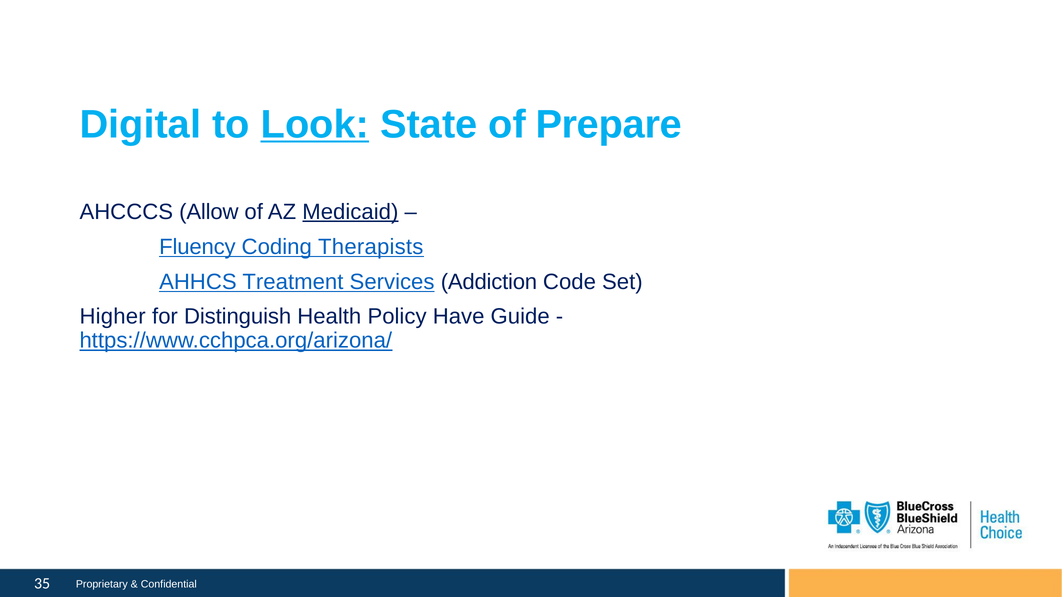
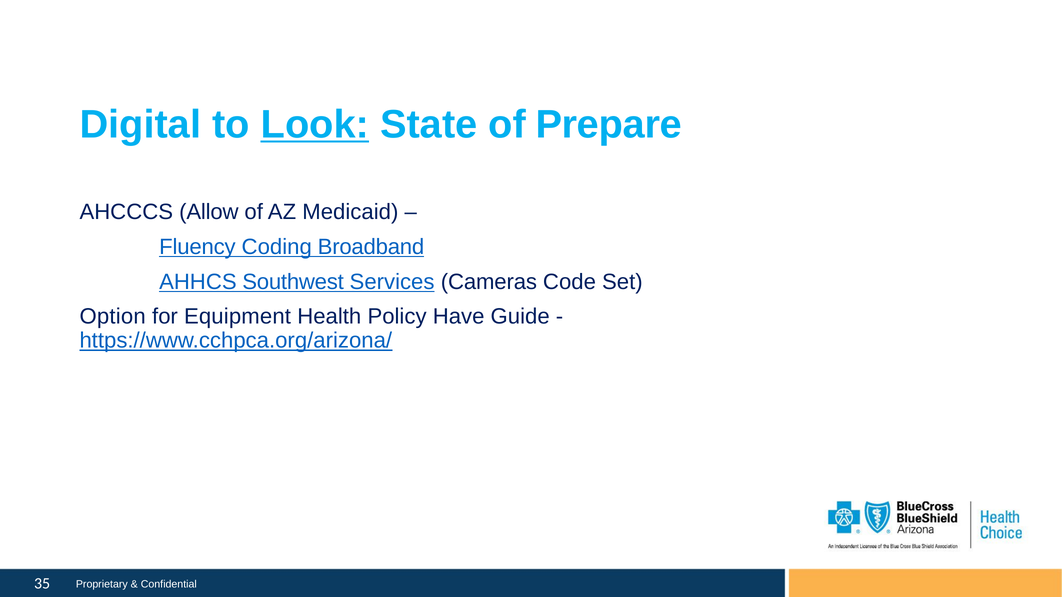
Medicaid underline: present -> none
Therapists: Therapists -> Broadband
Treatment: Treatment -> Southwest
Addiction: Addiction -> Cameras
Higher: Higher -> Option
Distinguish: Distinguish -> Equipment
